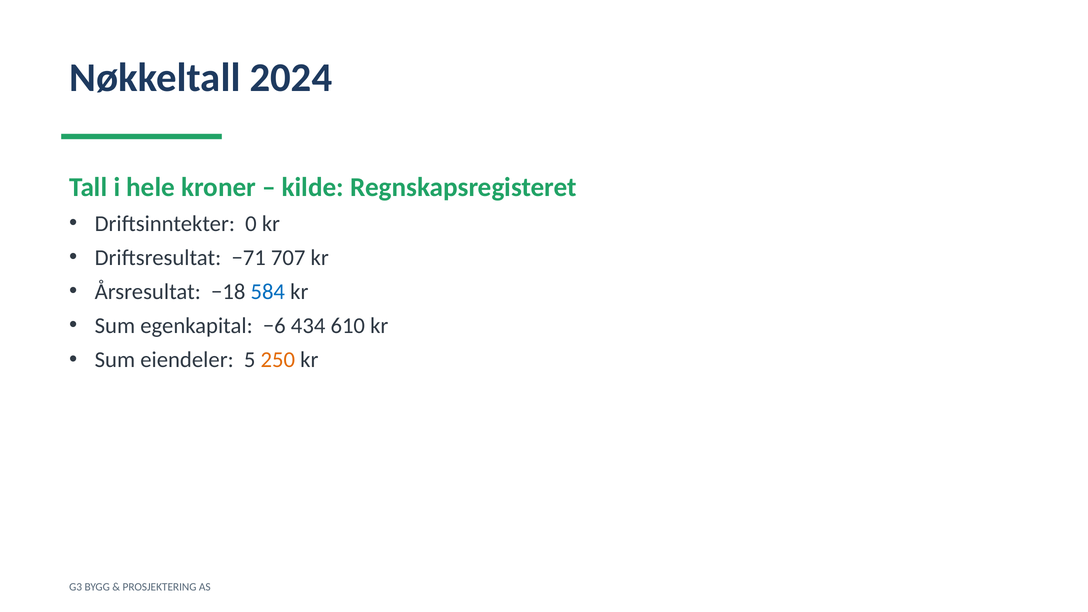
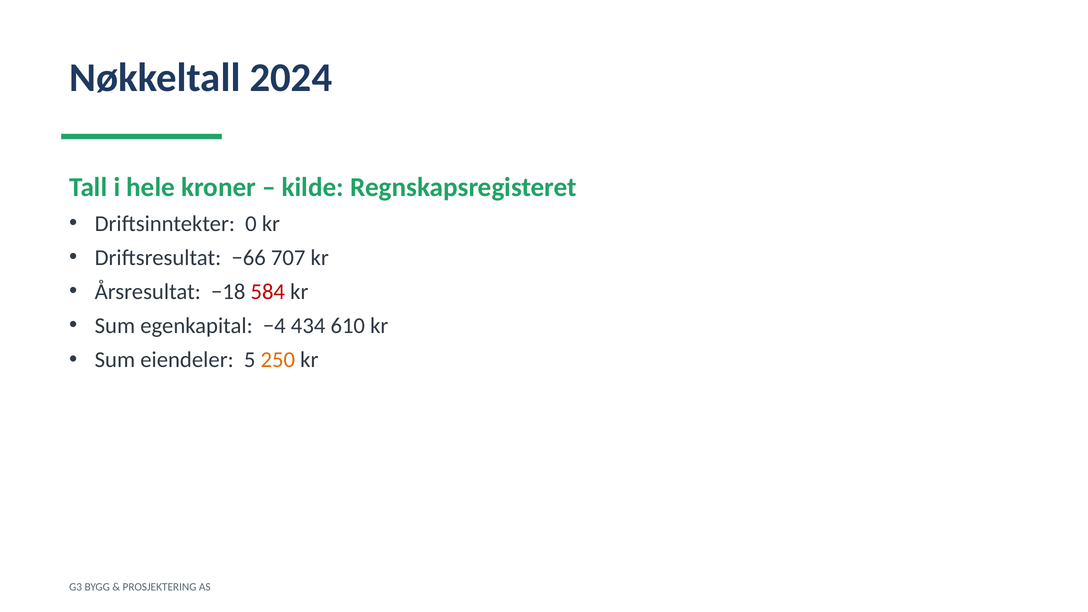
−71: −71 -> −66
584 colour: blue -> red
−6: −6 -> −4
